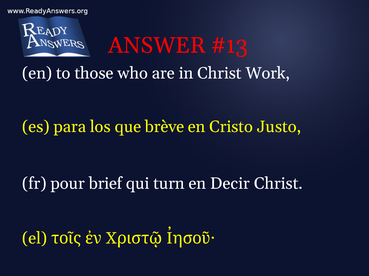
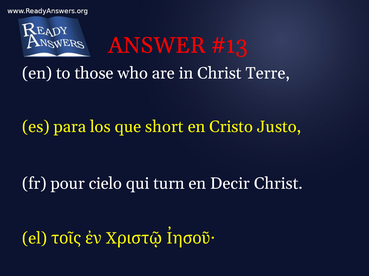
Work: Work -> Terre
brève: brève -> short
brief: brief -> cielo
